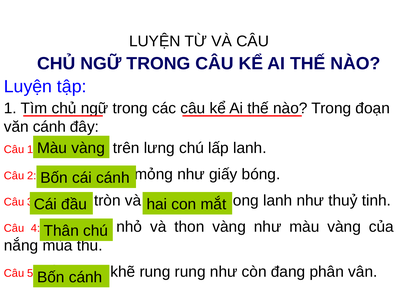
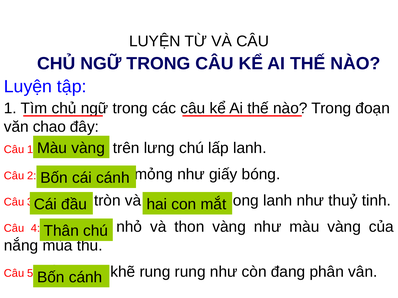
văn cánh: cánh -> chao
